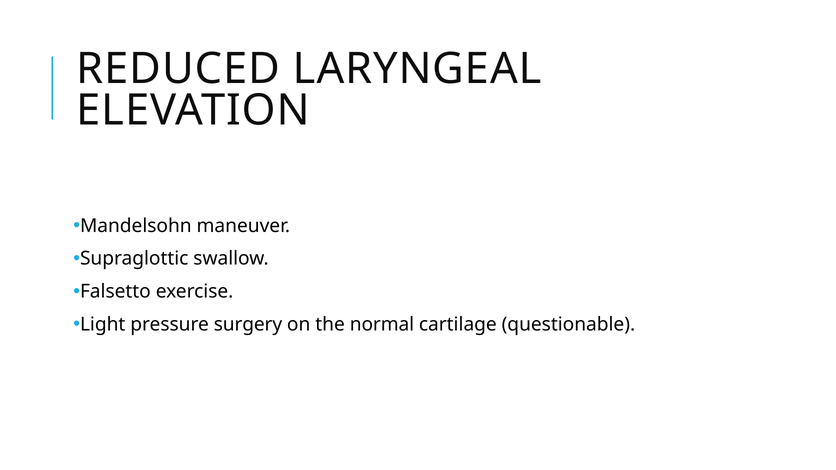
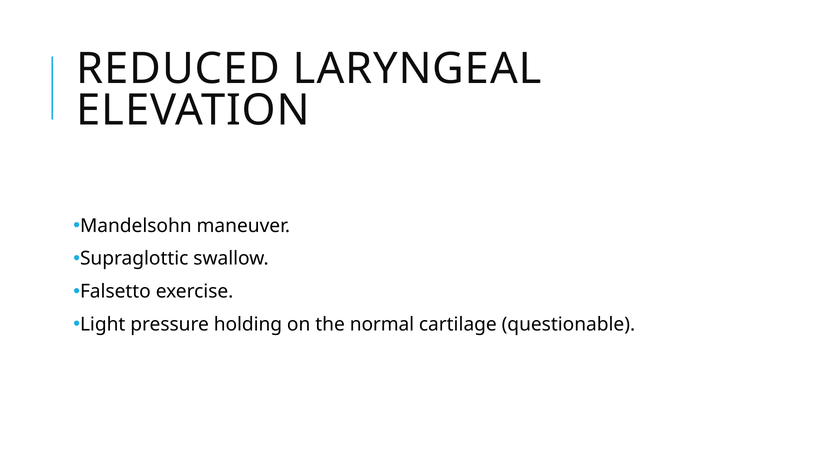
surgery: surgery -> holding
